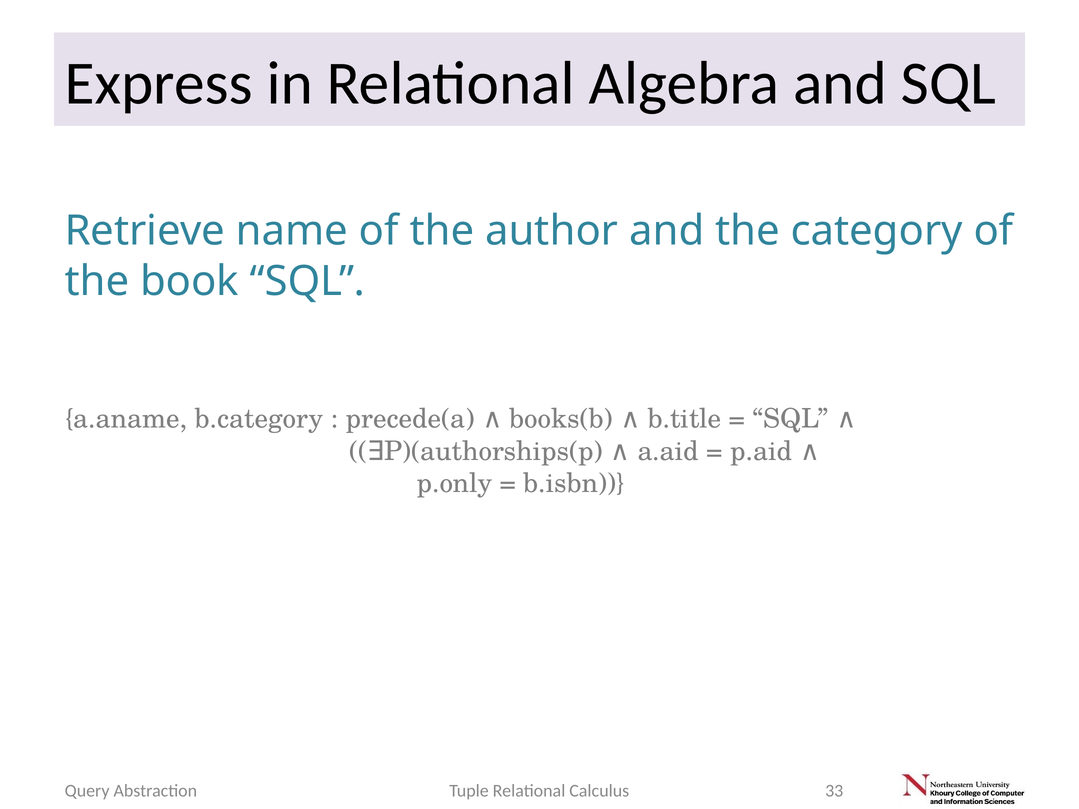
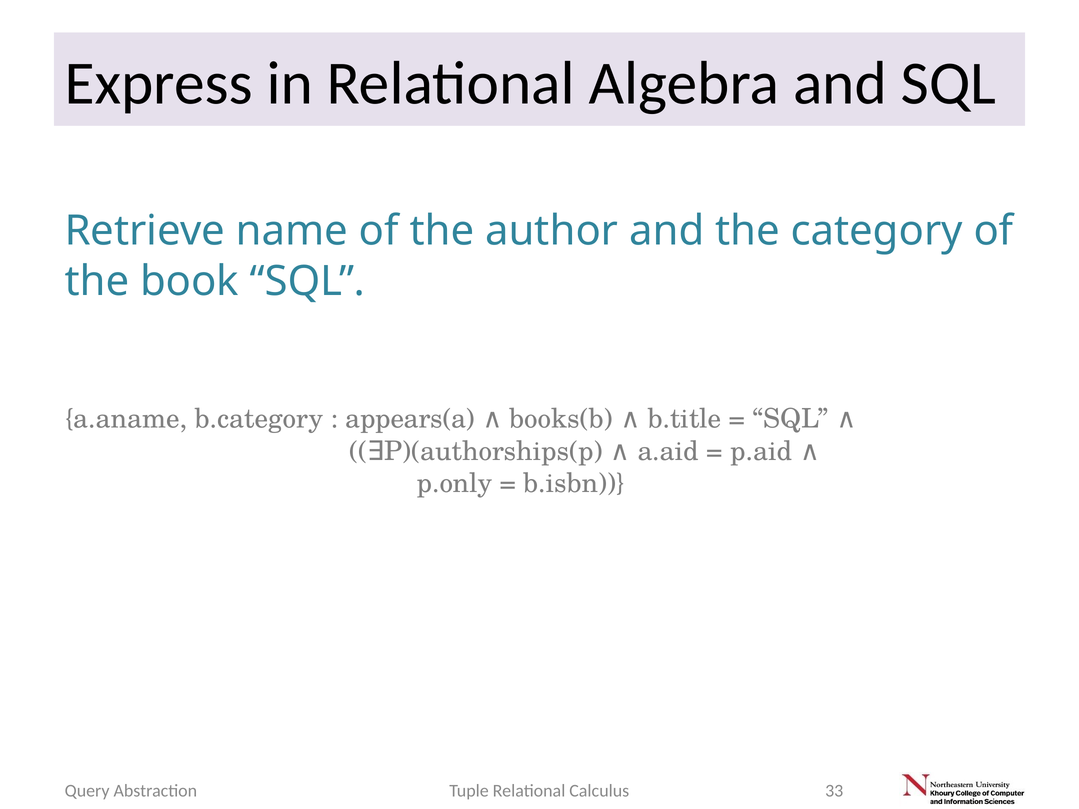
precede(a: precede(a -> appears(a
